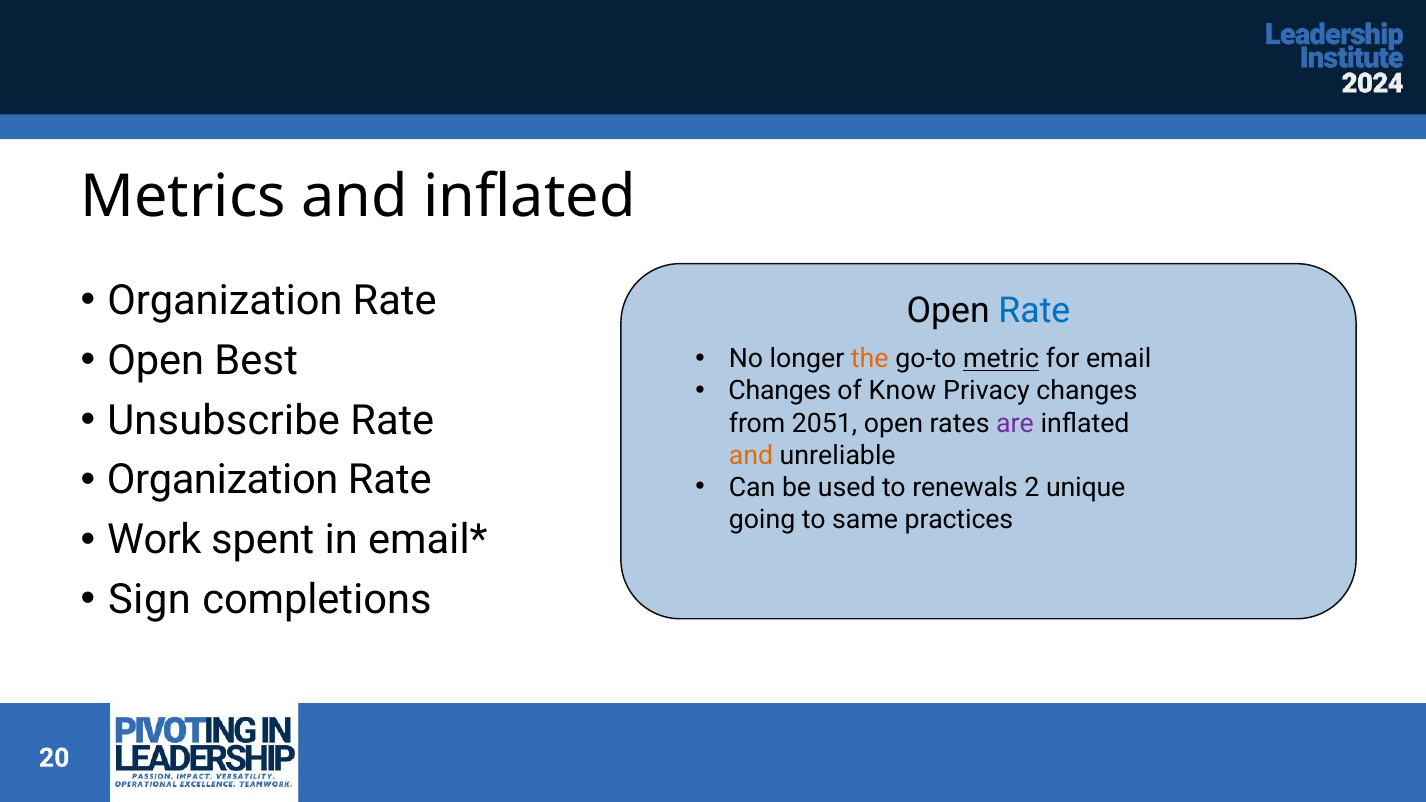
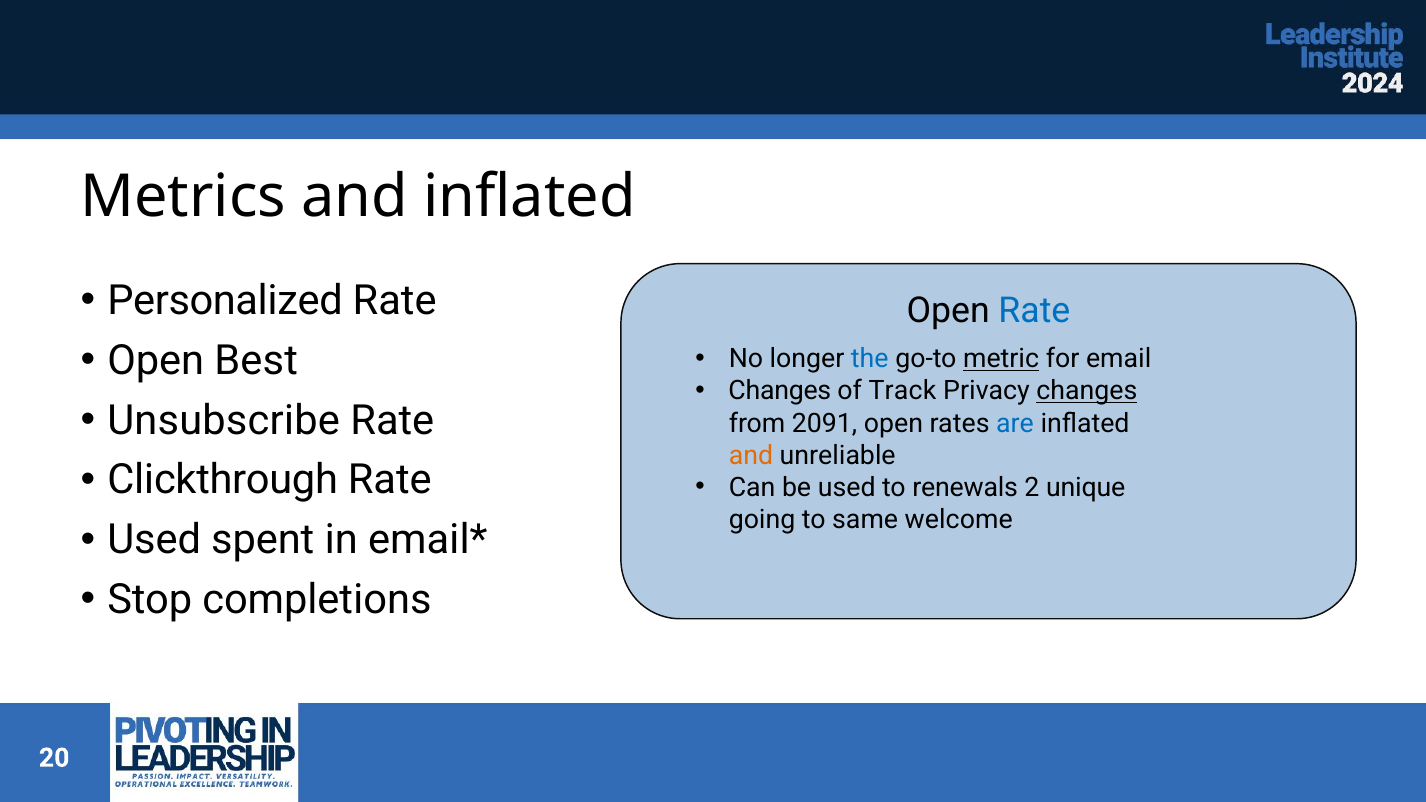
Organization at (225, 301): Organization -> Personalized
the colour: orange -> blue
Know: Know -> Track
changes at (1087, 391) underline: none -> present
2051: 2051 -> 2091
are colour: purple -> blue
Organization at (223, 480): Organization -> Clickthrough
practices: practices -> welcome
Work at (154, 540): Work -> Used
Sign: Sign -> Stop
